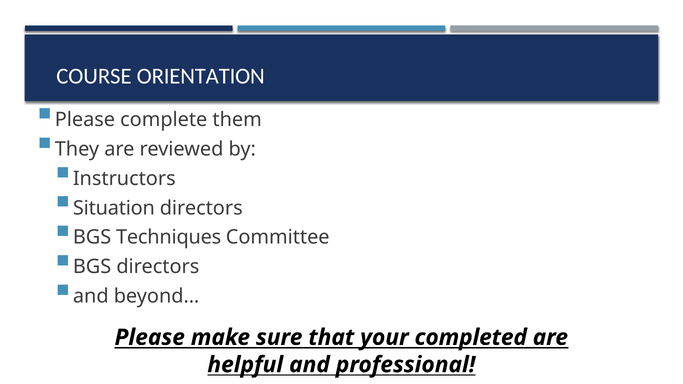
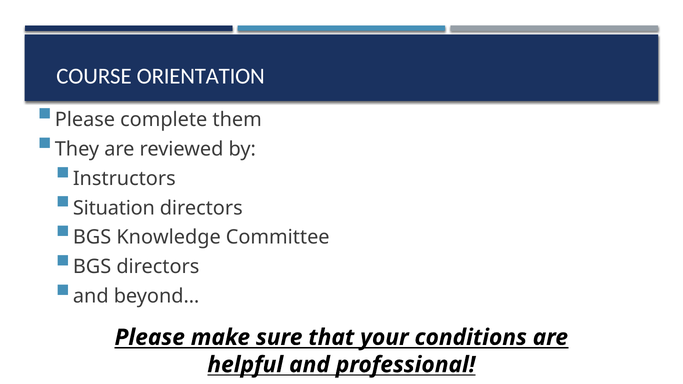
Techniques: Techniques -> Knowledge
completed: completed -> conditions
